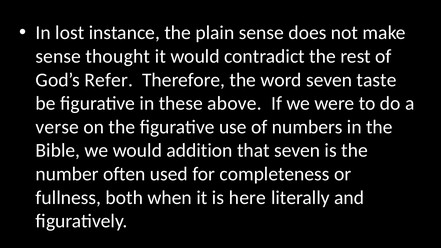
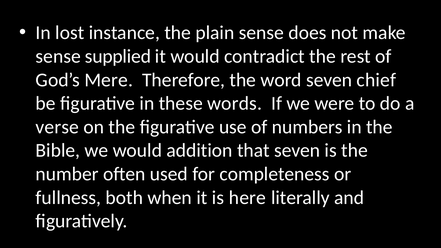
thought: thought -> supplied
Refer: Refer -> Mere
taste: taste -> chief
above: above -> words
